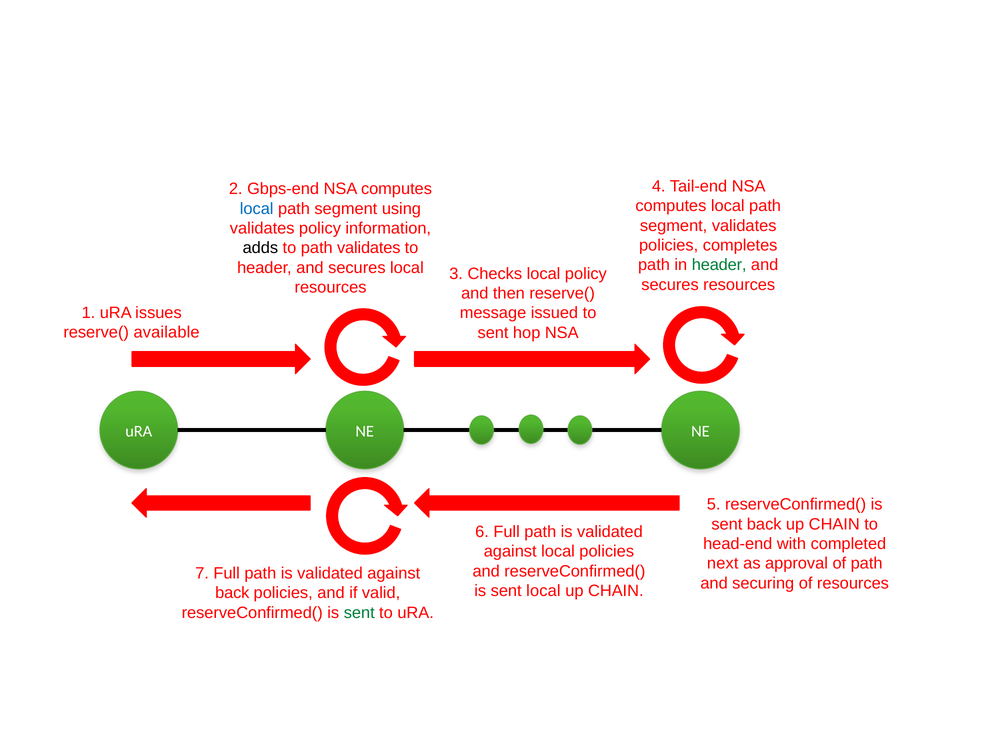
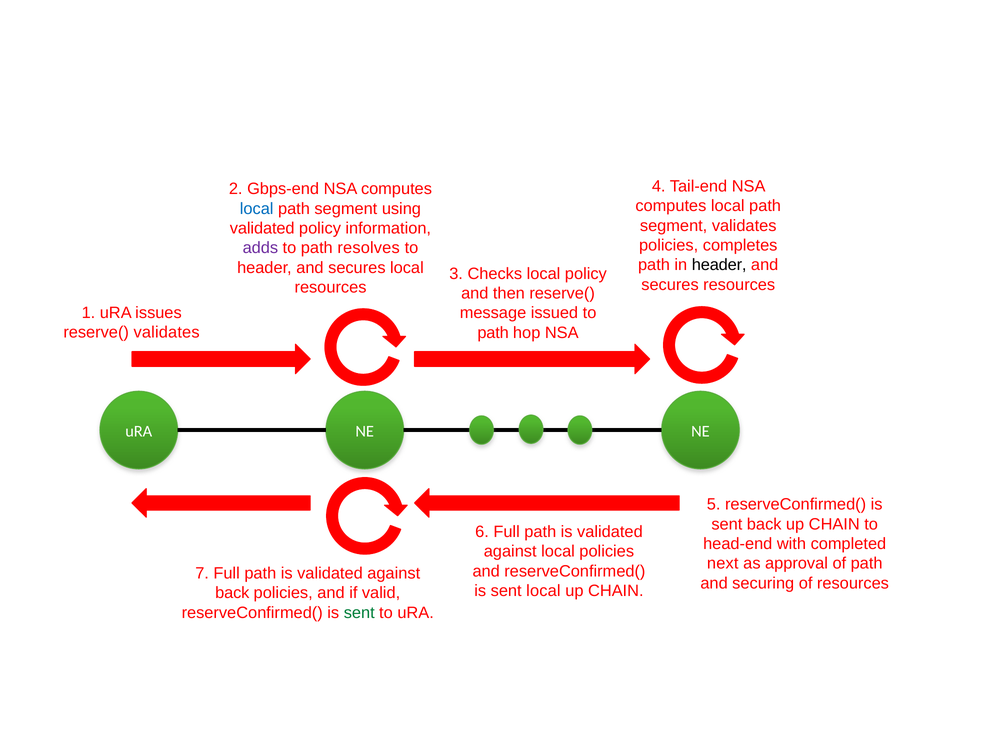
validates at (262, 228): validates -> validated
adds colour: black -> purple
path validates: validates -> resolves
header at (719, 265) colour: green -> black
reserve( available: available -> validates
sent at (493, 333): sent -> path
